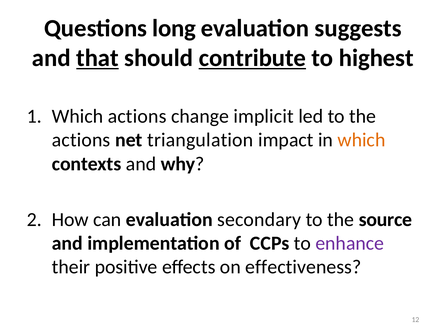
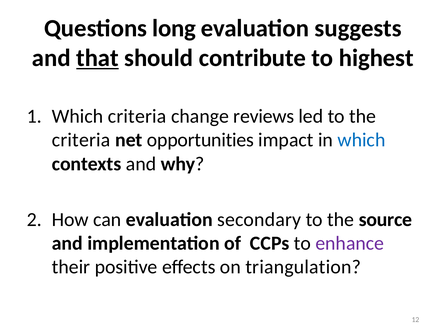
contribute underline: present -> none
Which actions: actions -> criteria
implicit: implicit -> reviews
actions at (81, 140): actions -> criteria
triangulation: triangulation -> opportunities
which at (361, 140) colour: orange -> blue
effectiveness: effectiveness -> triangulation
